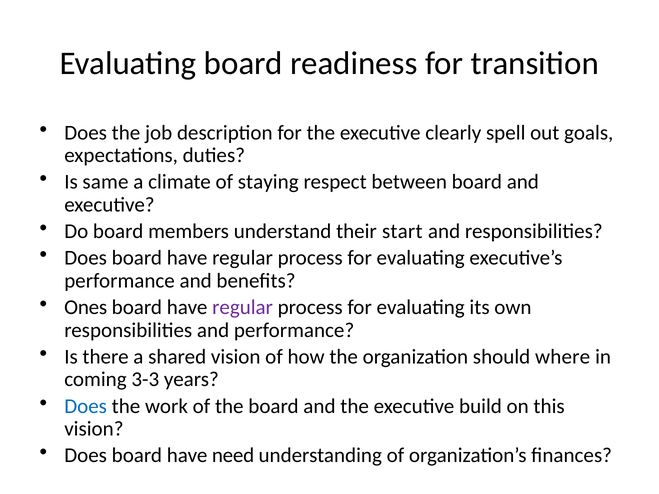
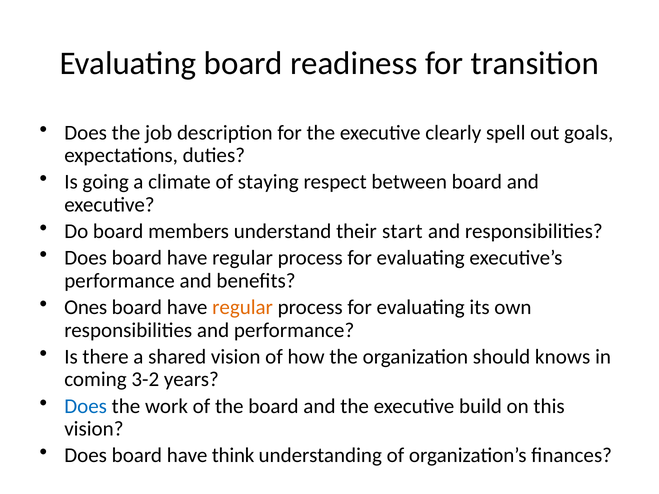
same: same -> going
regular at (243, 308) colour: purple -> orange
where: where -> knows
3-3: 3-3 -> 3-2
need: need -> think
